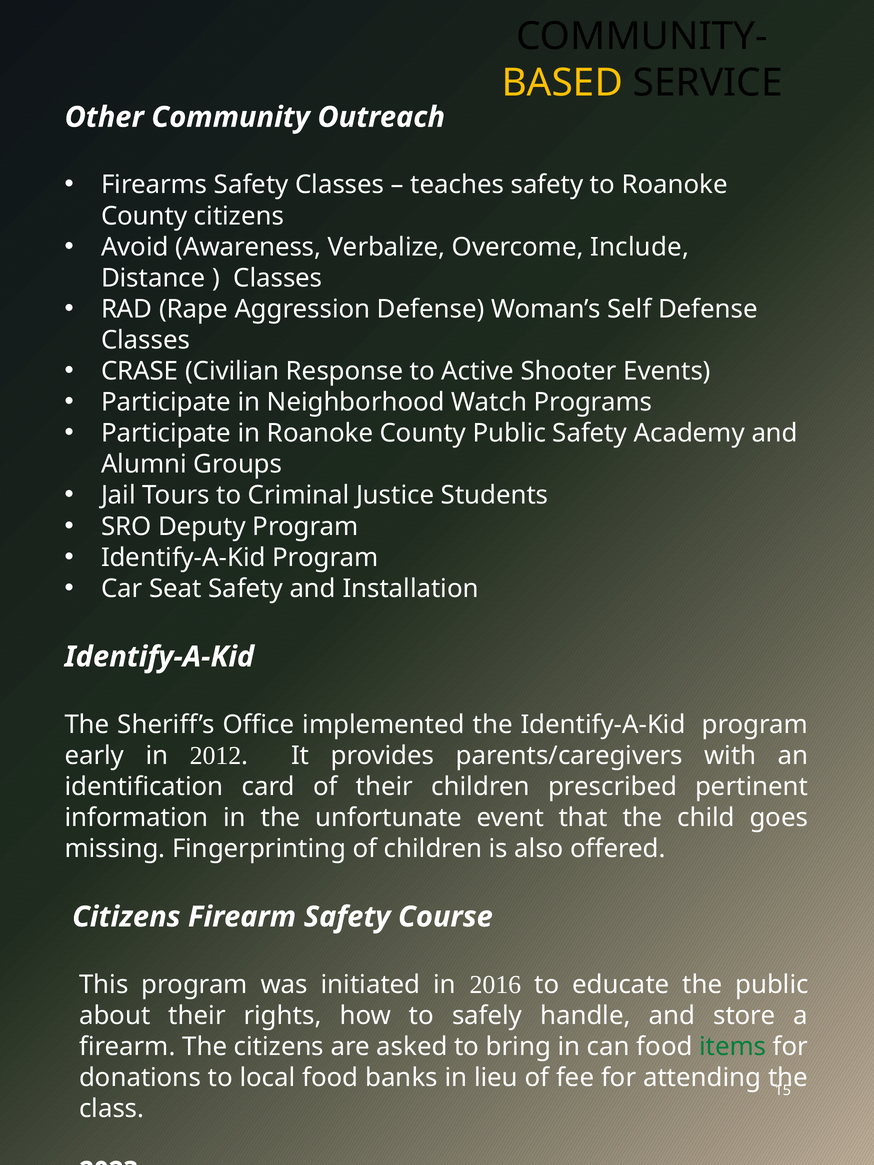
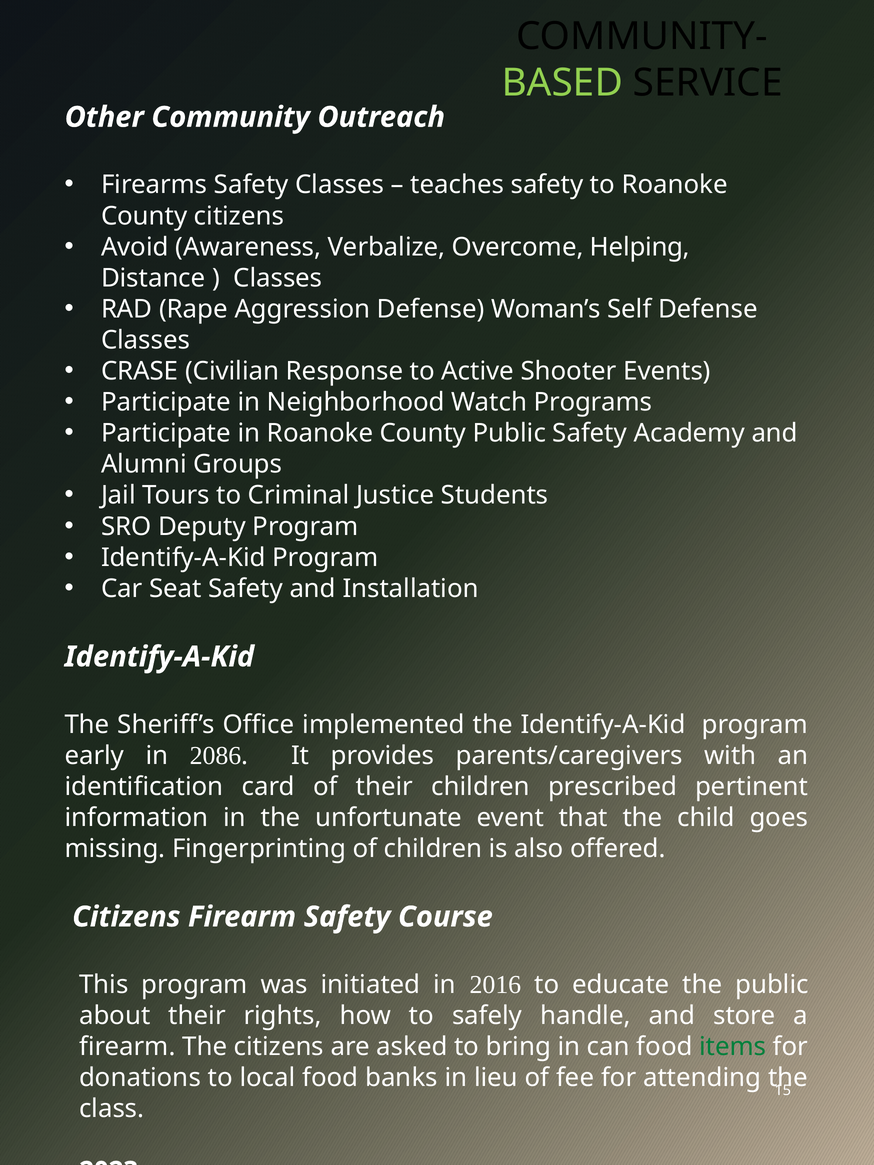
BASED colour: yellow -> light green
Include: Include -> Helping
2012: 2012 -> 2086
